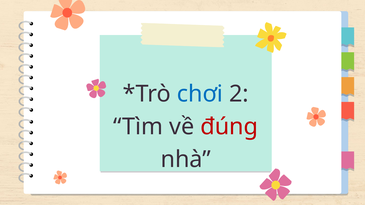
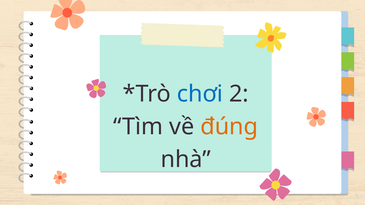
đúng colour: red -> orange
